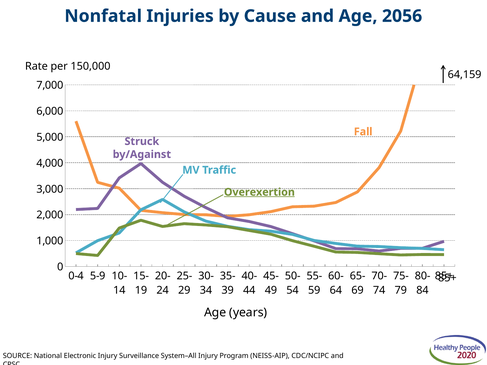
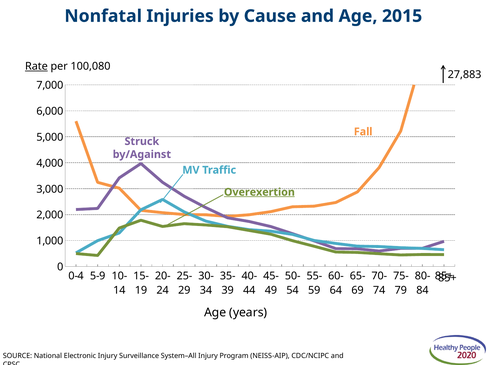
2056: 2056 -> 2015
Rate underline: none -> present
150,000: 150,000 -> 100,080
64,159: 64,159 -> 27,883
